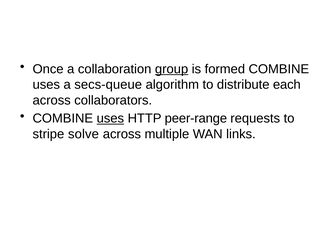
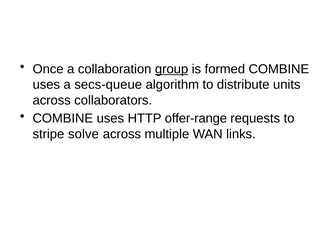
each: each -> units
uses at (110, 118) underline: present -> none
peer-range: peer-range -> offer-range
